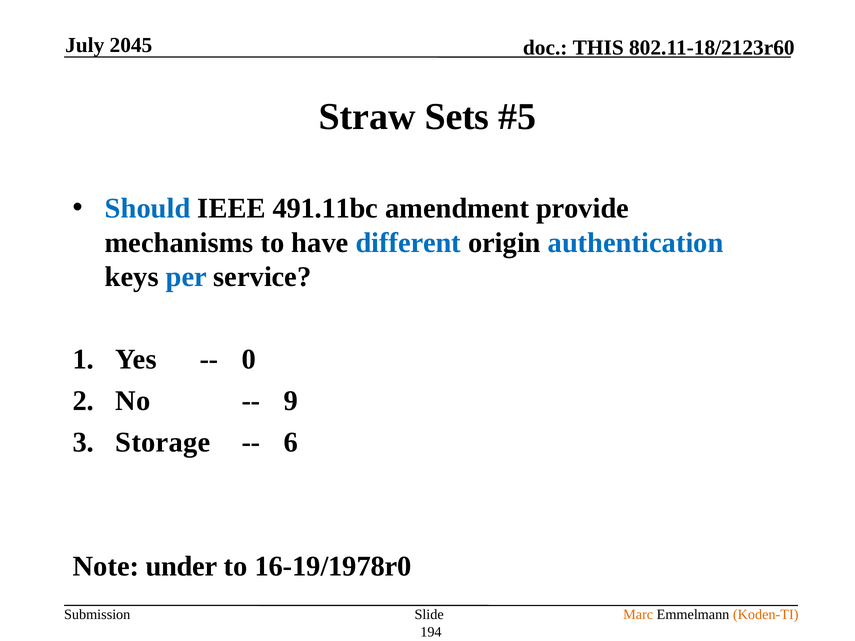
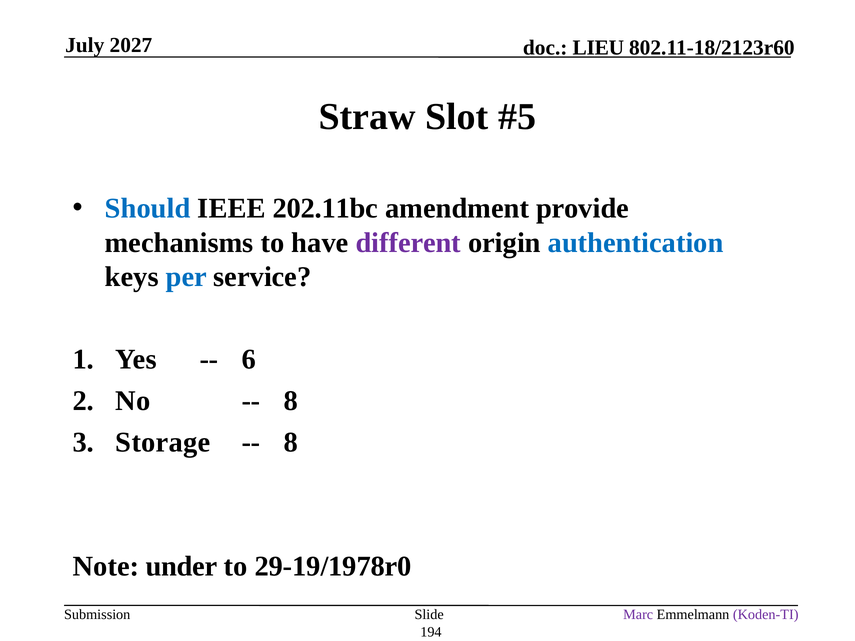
2045: 2045 -> 2027
THIS: THIS -> LIEU
Sets: Sets -> Slot
491.11bc: 491.11bc -> 202.11bc
different colour: blue -> purple
0: 0 -> 6
9 at (291, 401): 9 -> 8
6 at (291, 442): 6 -> 8
16-19/1978r0: 16-19/1978r0 -> 29-19/1978r0
Marc colour: orange -> purple
Koden-TI colour: orange -> purple
